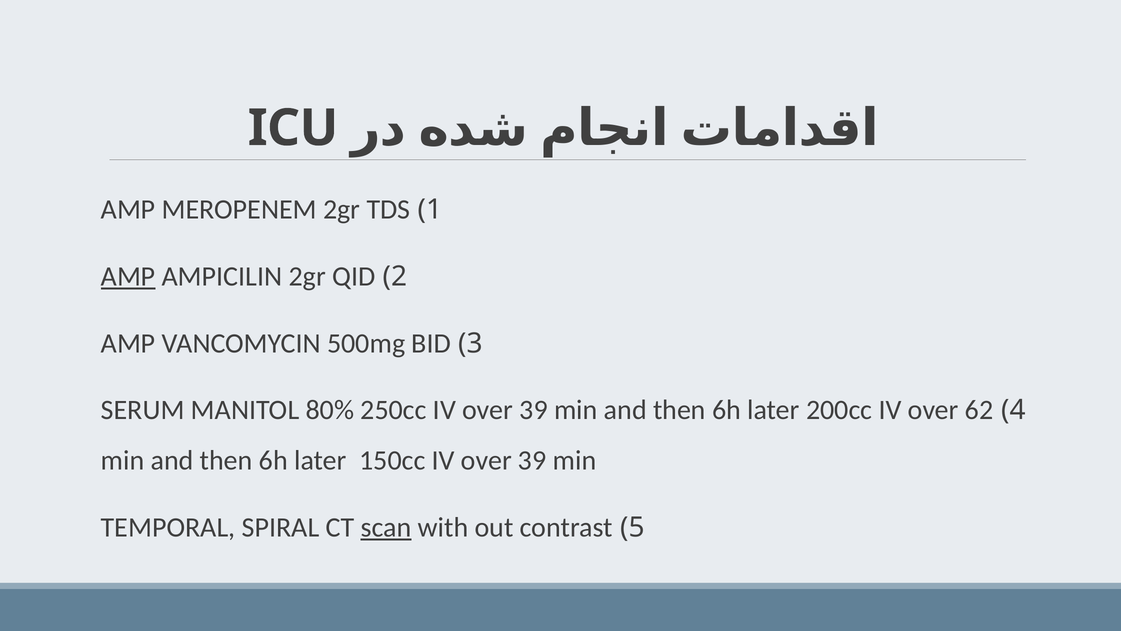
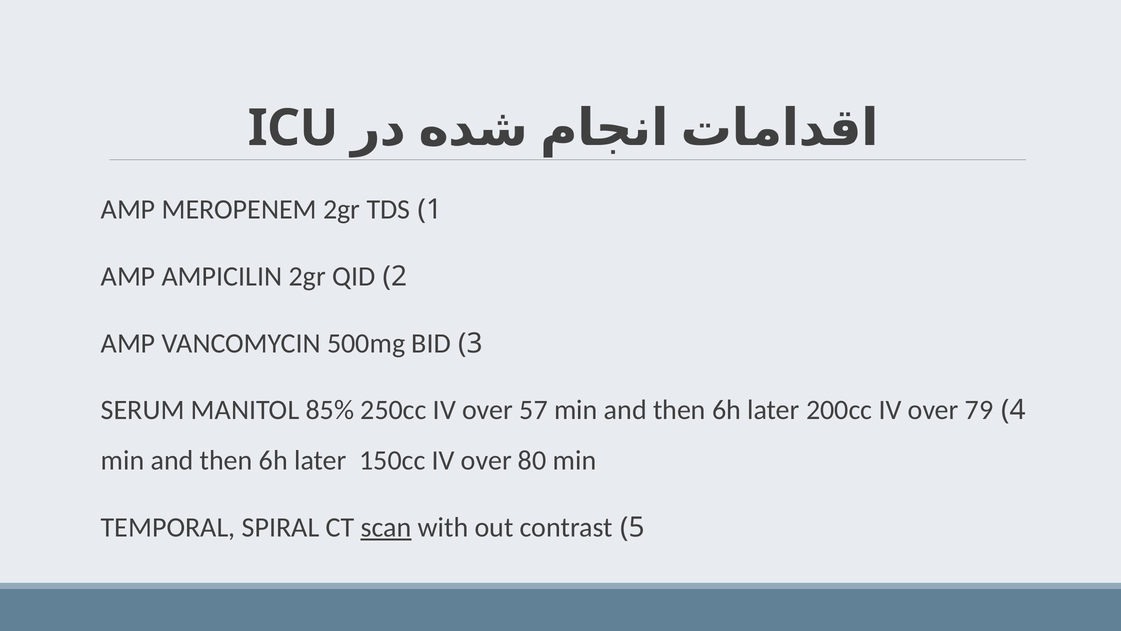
AMP at (128, 276) underline: present -> none
80%: 80% -> 85%
250cc IV over 39: 39 -> 57
62: 62 -> 79
150cc IV over 39: 39 -> 80
